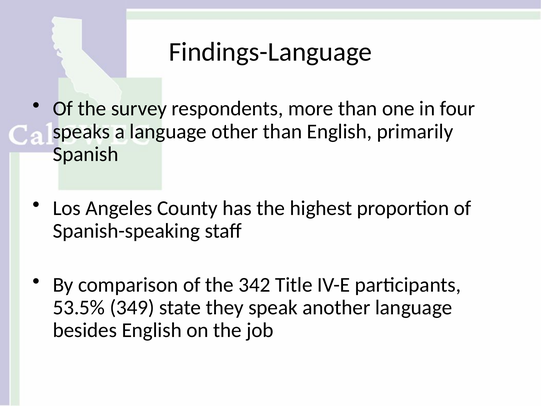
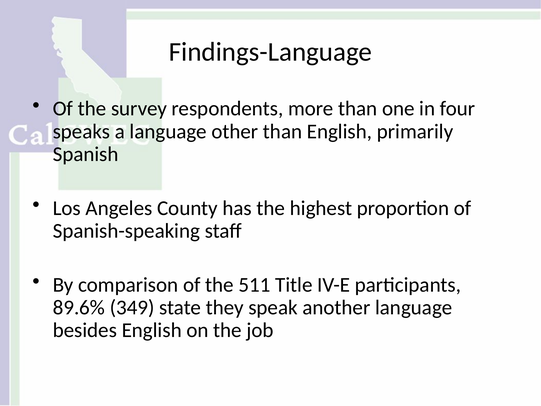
342: 342 -> 511
53.5%: 53.5% -> 89.6%
